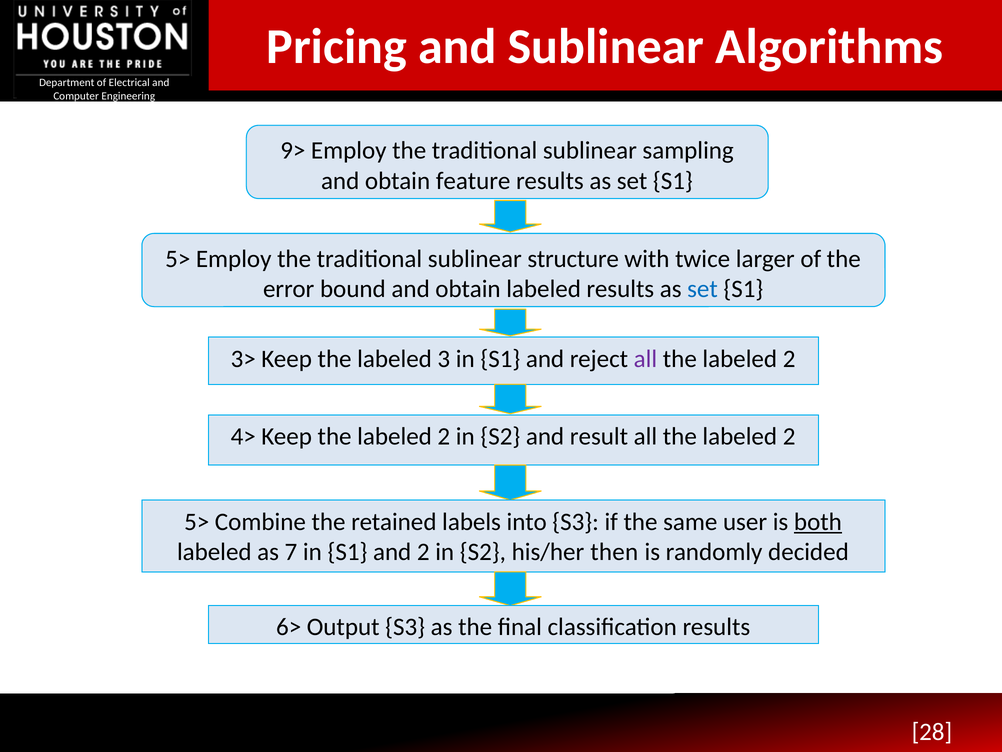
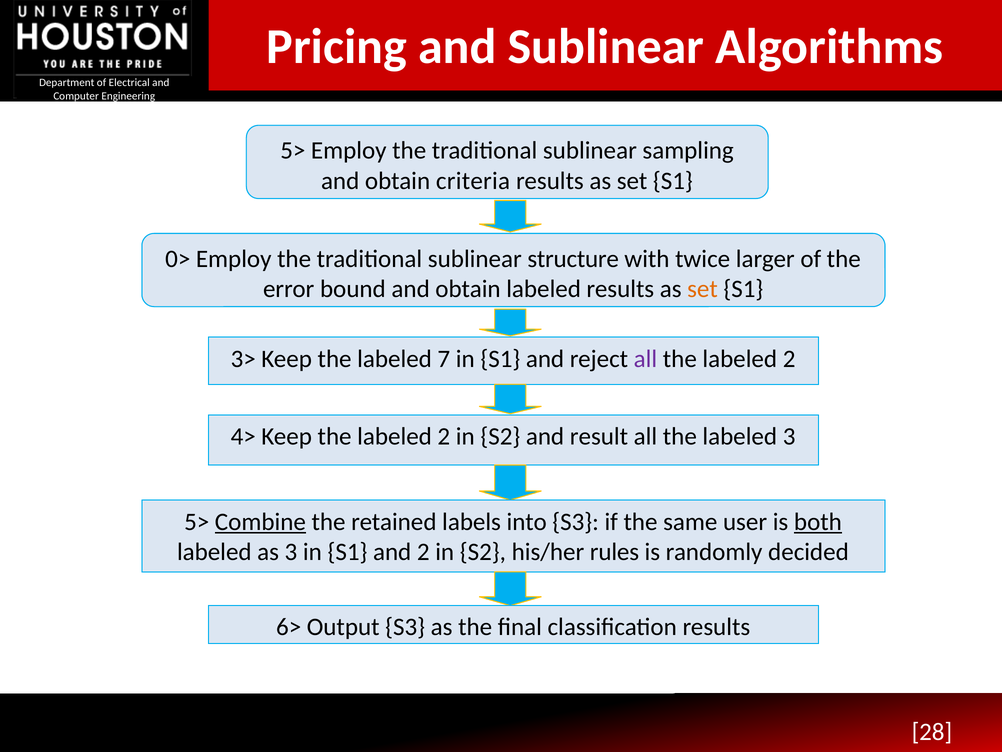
9> at (293, 151): 9> -> 5>
feature: feature -> criteria
5> at (178, 259): 5> -> 0>
set at (702, 289) colour: blue -> orange
3: 3 -> 7
2 at (789, 436): 2 -> 3
Combine underline: none -> present
as 7: 7 -> 3
then: then -> rules
